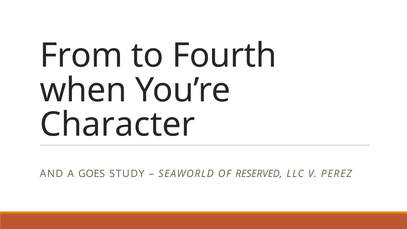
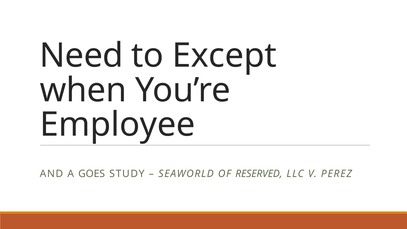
From: From -> Need
Fourth: Fourth -> Except
Character: Character -> Employee
